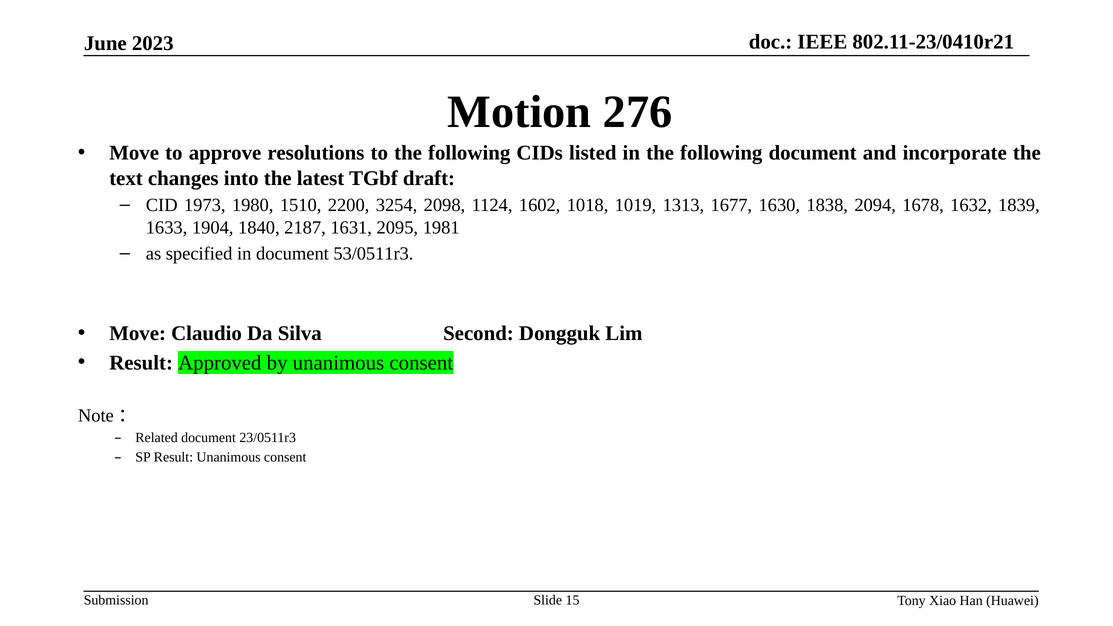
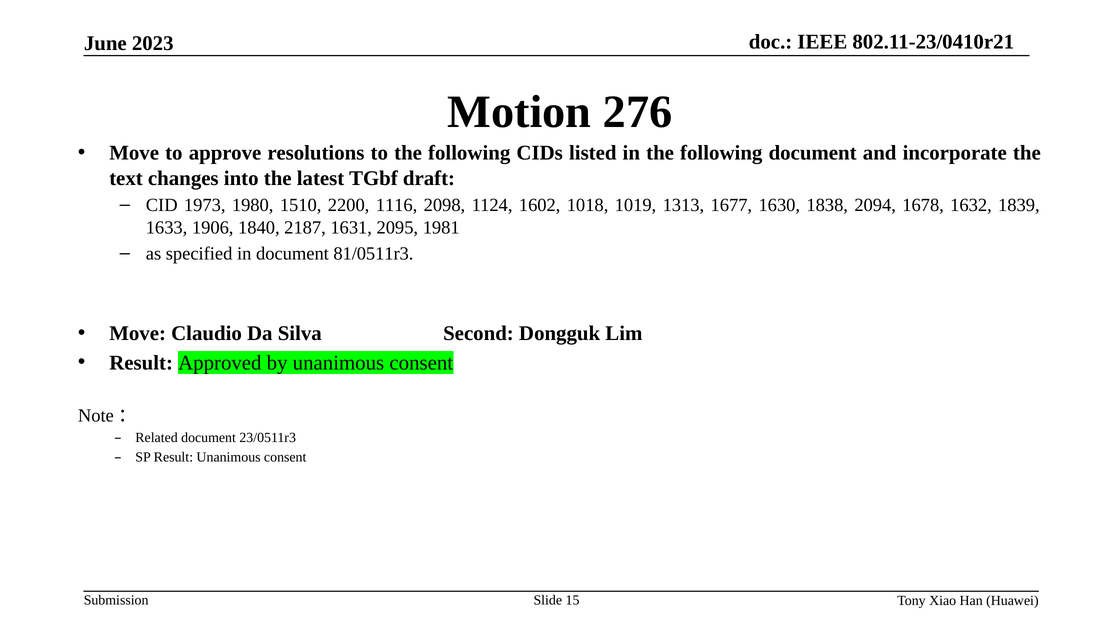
3254: 3254 -> 1116
1904: 1904 -> 1906
53/0511r3: 53/0511r3 -> 81/0511r3
